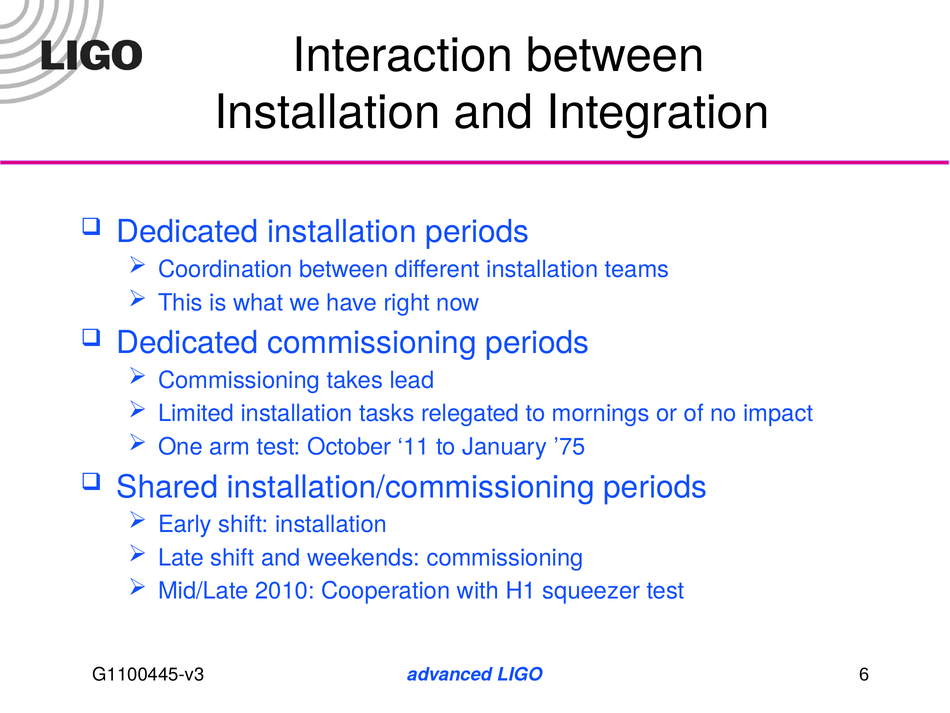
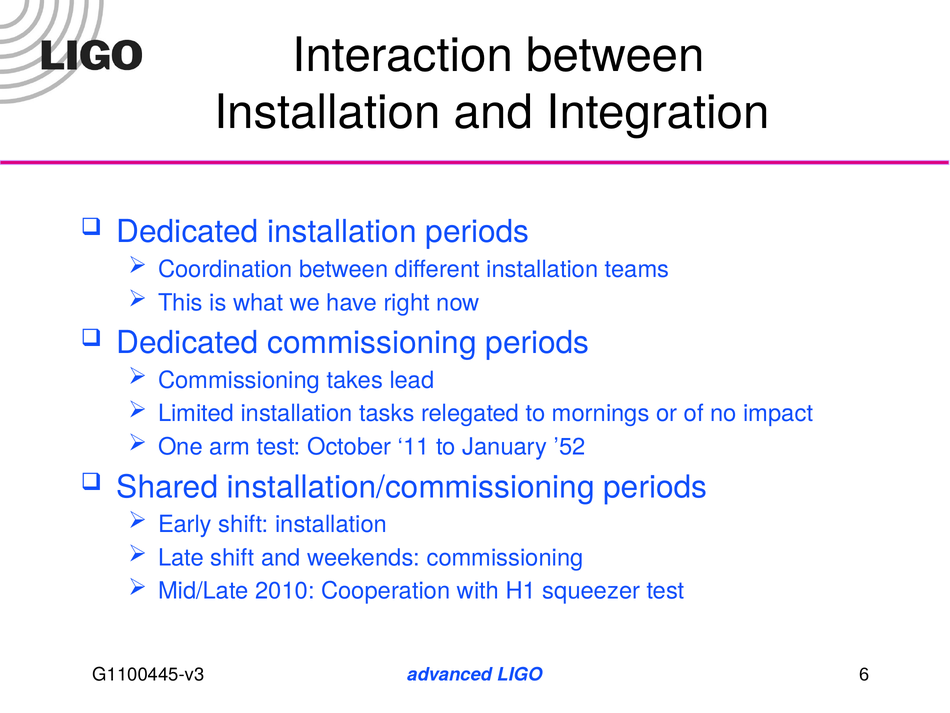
’75: ’75 -> ’52
